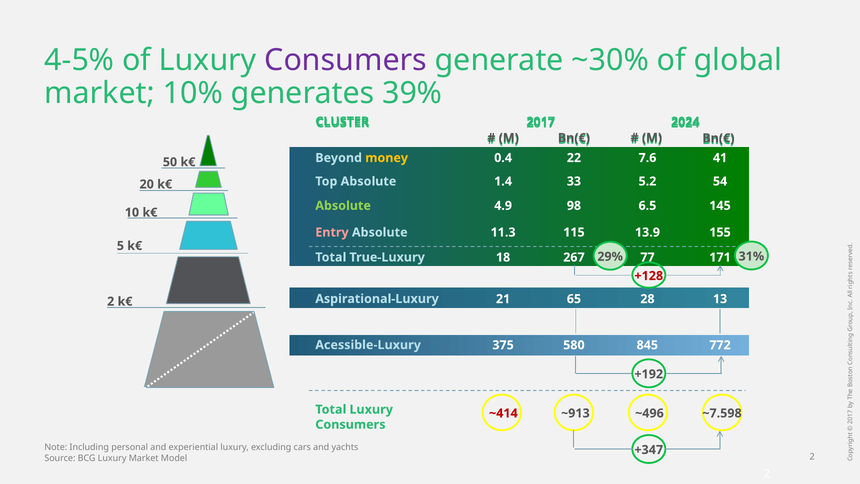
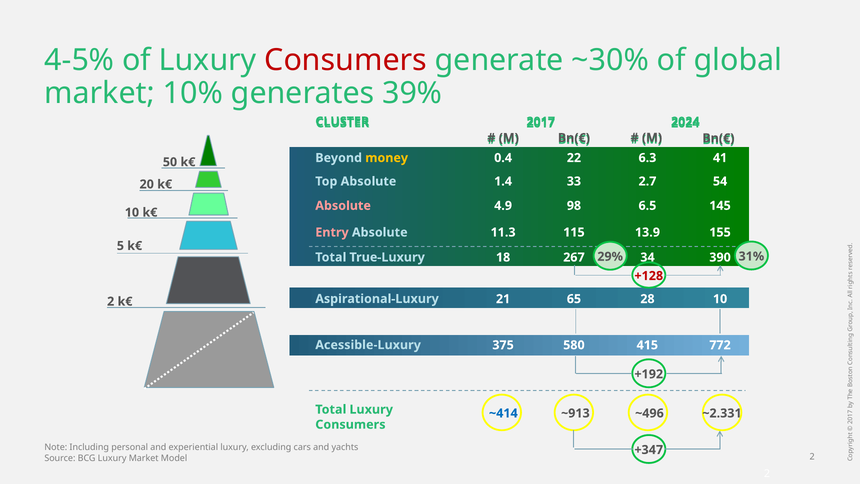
Consumers at (346, 60) colour: purple -> red
7.6: 7.6 -> 6.3
5.2: 5.2 -> 2.7
Absolute at (343, 206) colour: light green -> pink
77: 77 -> 34
171: 171 -> 390
65 13: 13 -> 10
845: 845 -> 415
~414 colour: red -> blue
~7.598: ~7.598 -> ~2.331
